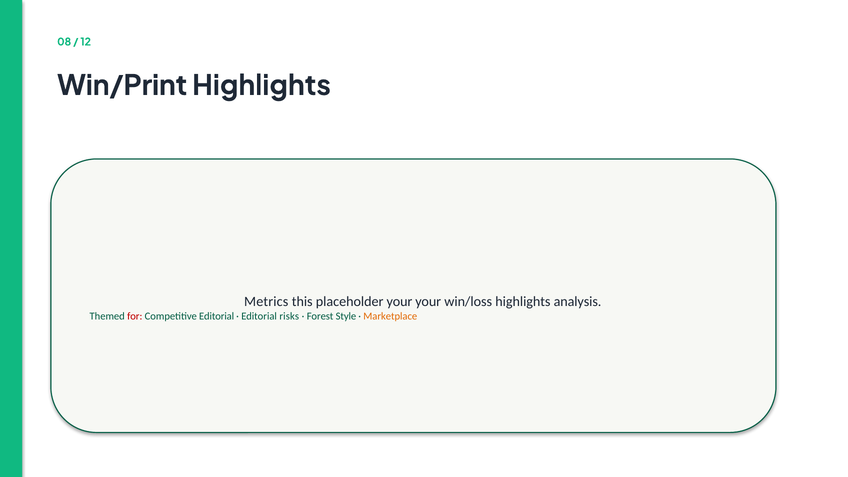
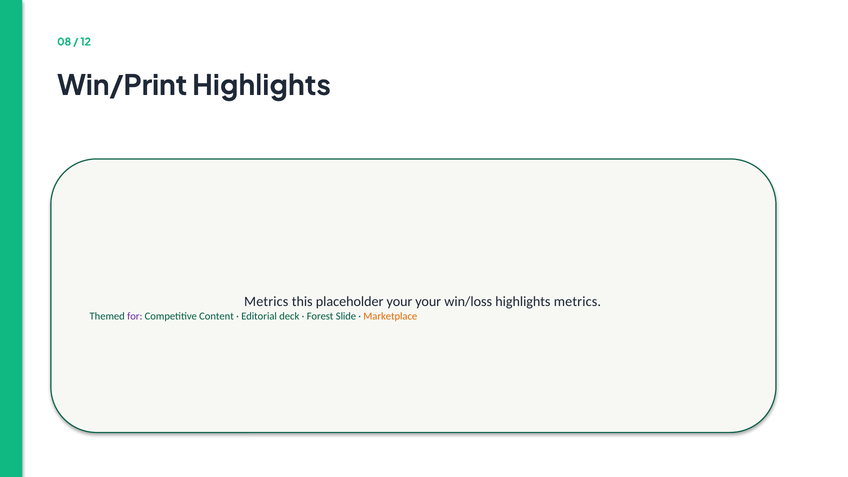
win/loss highlights analysis: analysis -> metrics
for colour: red -> purple
Competitive Editorial: Editorial -> Content
risks: risks -> deck
Style: Style -> Slide
